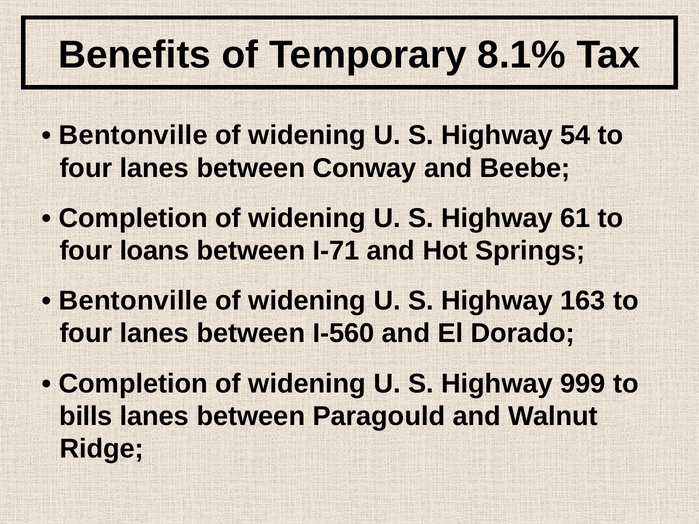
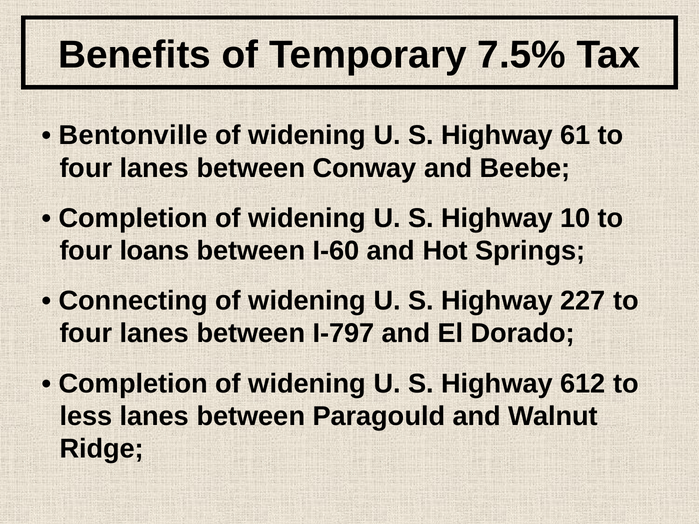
8.1%: 8.1% -> 7.5%
54: 54 -> 61
61: 61 -> 10
I-71: I-71 -> I-60
Bentonville at (133, 301): Bentonville -> Connecting
163: 163 -> 227
I-560: I-560 -> I-797
999: 999 -> 612
bills: bills -> less
